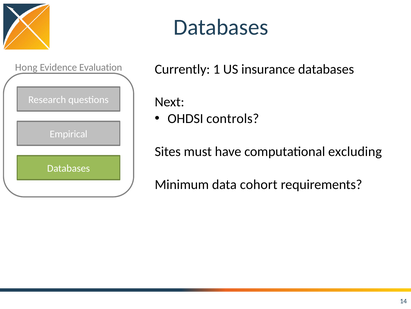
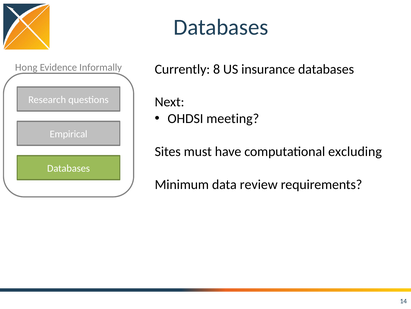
Evaluation: Evaluation -> Informally
1: 1 -> 8
controls: controls -> meeting
cohort: cohort -> review
